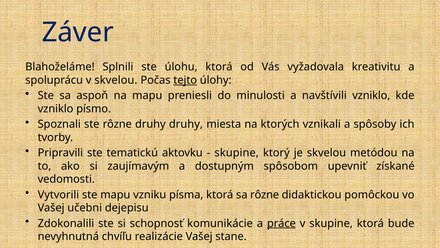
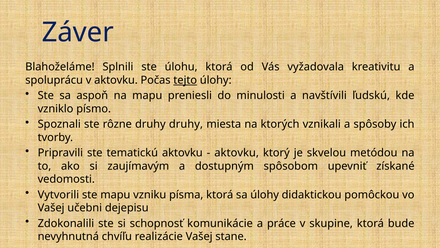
v skvelou: skvelou -> aktovku
navštívili vzniklo: vzniklo -> ľudskú
skupine at (237, 153): skupine -> aktovku
sa rôzne: rôzne -> úlohy
práce underline: present -> none
